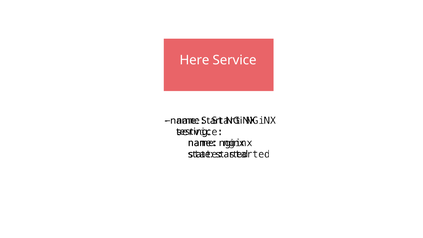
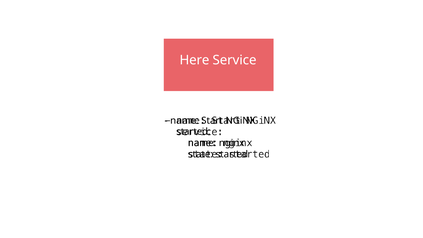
testing at (193, 132): testing -> started
